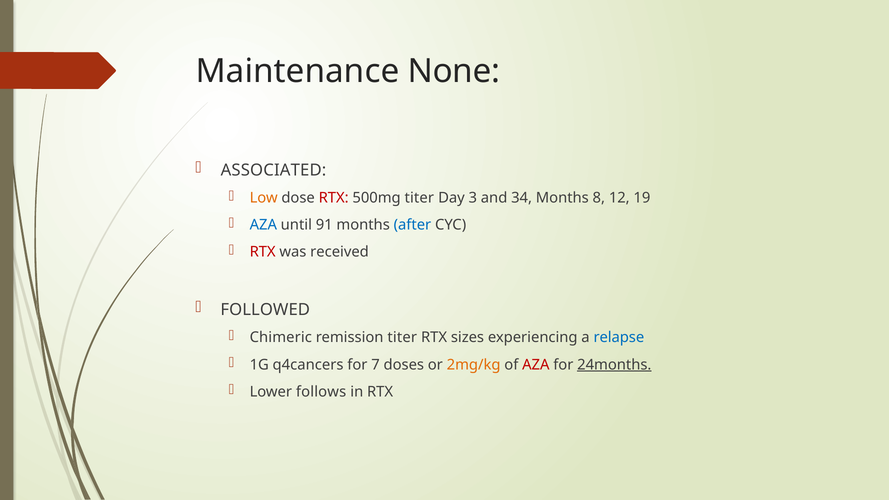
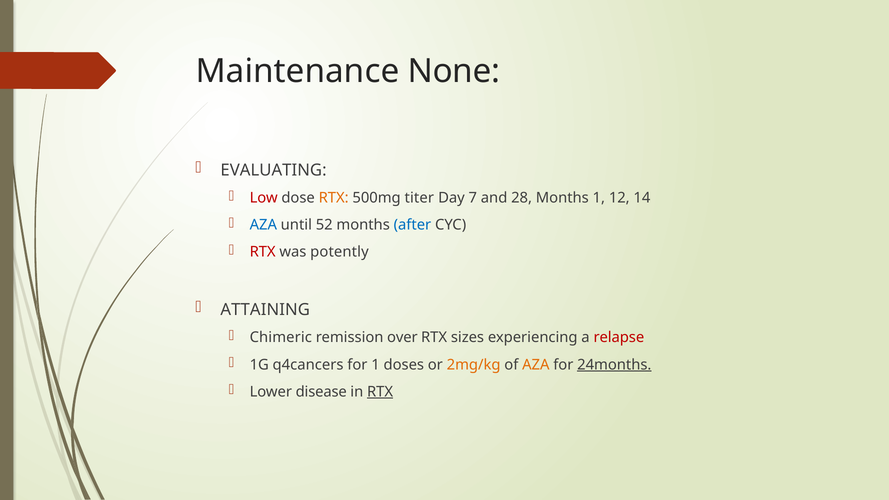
ASSOCIATED: ASSOCIATED -> EVALUATING
Low colour: orange -> red
RTX at (334, 198) colour: red -> orange
3: 3 -> 7
34: 34 -> 28
Months 8: 8 -> 1
19: 19 -> 14
91: 91 -> 52
received: received -> potently
FOLLOWED: FOLLOWED -> ATTAINING
remission titer: titer -> over
relapse colour: blue -> red
for 7: 7 -> 1
AZA at (536, 365) colour: red -> orange
follows: follows -> disease
RTX at (380, 392) underline: none -> present
